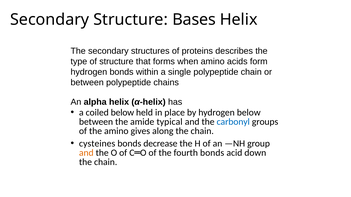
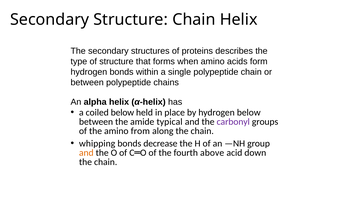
Structure Bases: Bases -> Chain
carbonyl colour: blue -> purple
gives: gives -> from
cysteines: cysteines -> whipping
fourth bonds: bonds -> above
